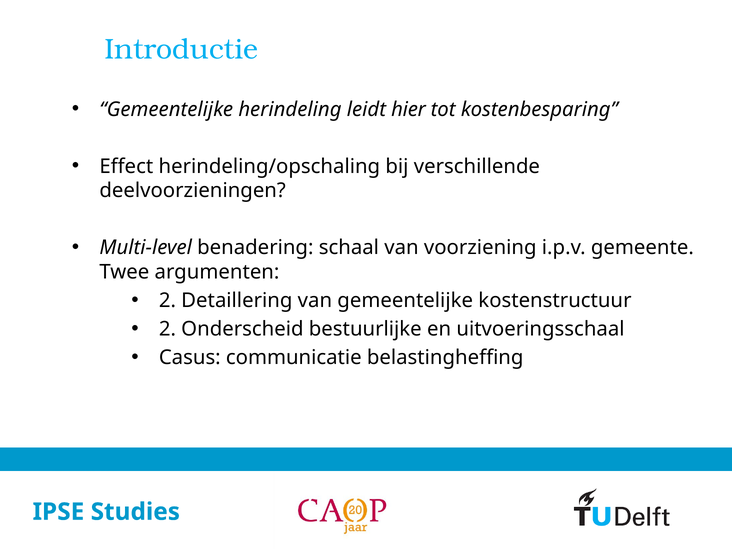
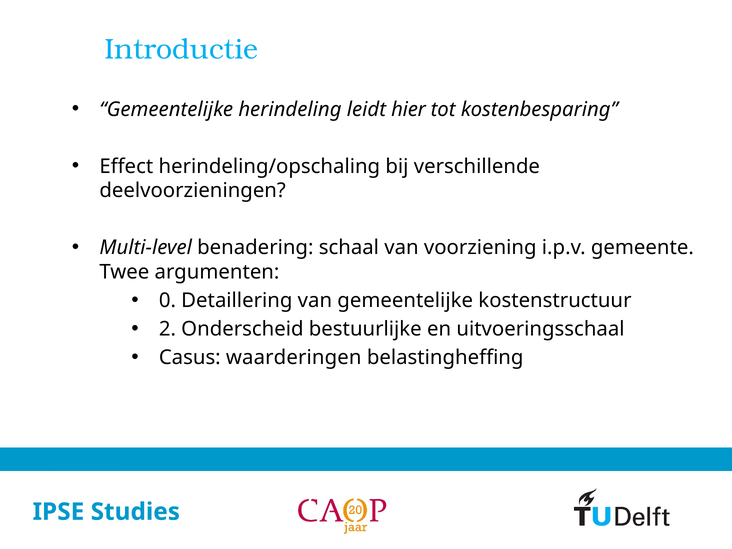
2 at (167, 301): 2 -> 0
communicatie: communicatie -> waarderingen
